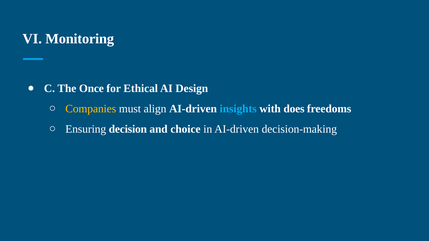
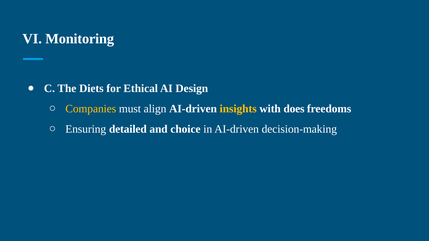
Once: Once -> Diets
insights colour: light blue -> yellow
decision: decision -> detailed
